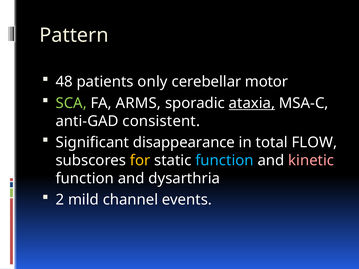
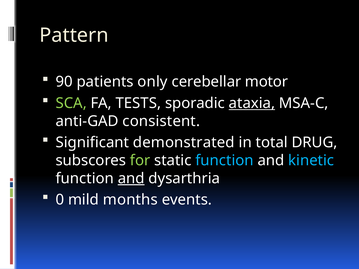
48: 48 -> 90
ARMS: ARMS -> TESTS
disappearance: disappearance -> demonstrated
FLOW: FLOW -> DRUG
for colour: yellow -> light green
kinetic colour: pink -> light blue
and at (131, 179) underline: none -> present
2: 2 -> 0
channel: channel -> months
